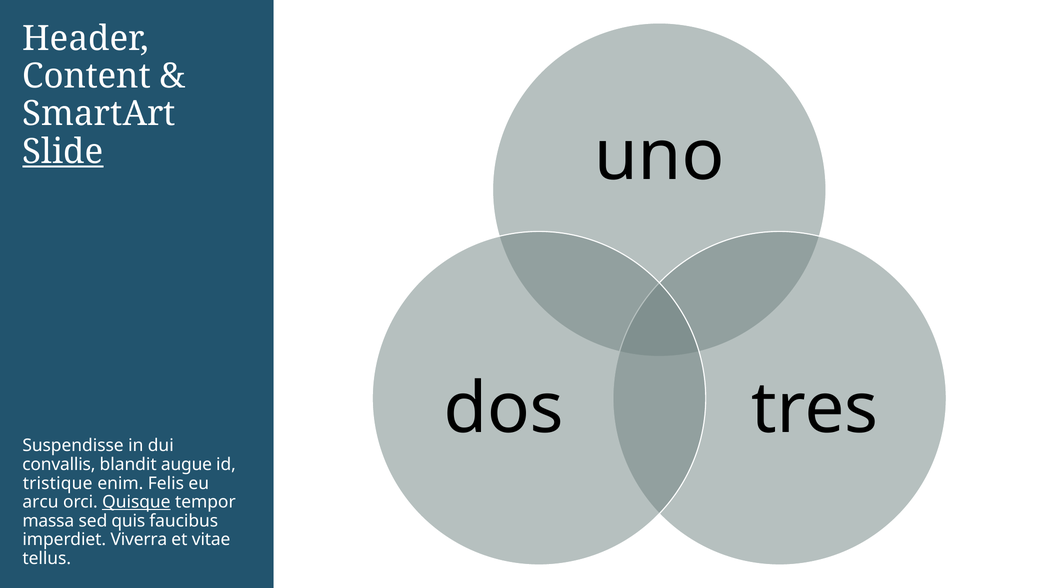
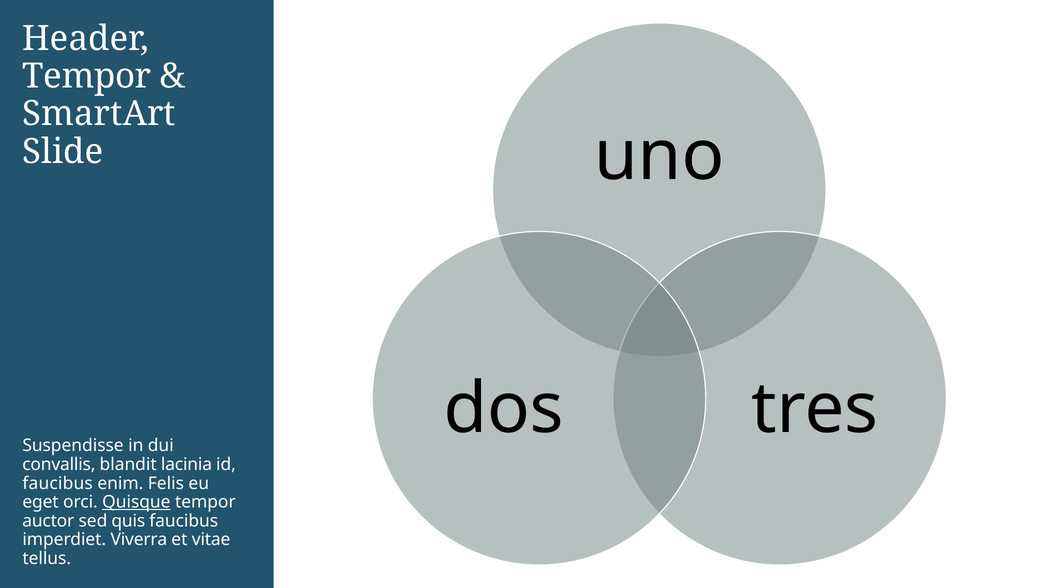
Content at (87, 76): Content -> Tempor
Slide underline: present -> none
augue: augue -> lacinia
tristique at (58, 483): tristique -> faucibus
arcu: arcu -> eget
massa: massa -> auctor
